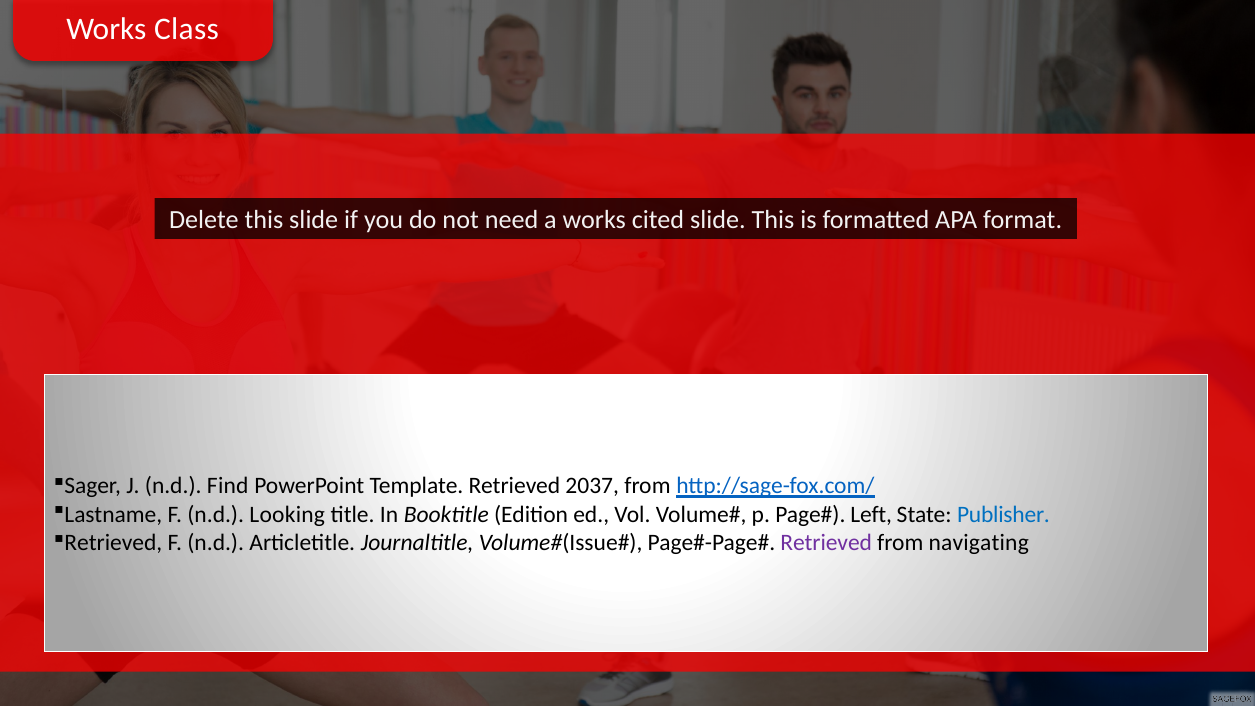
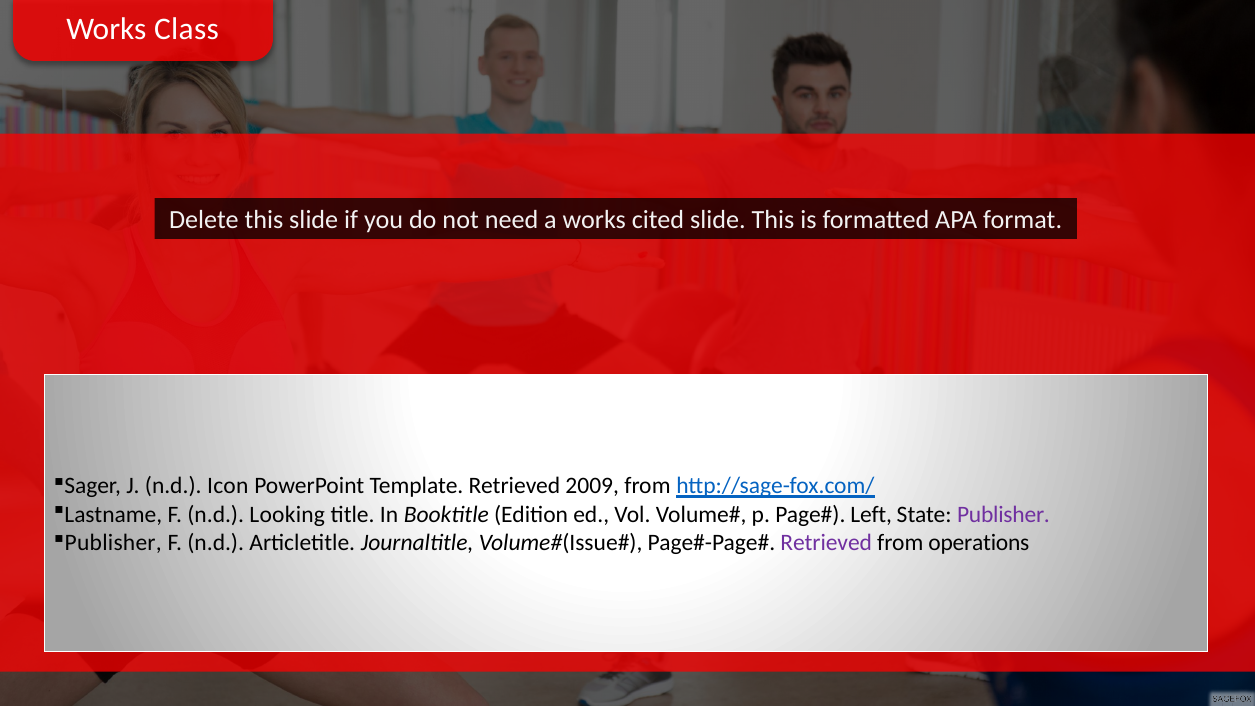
Find: Find -> Icon
2037: 2037 -> 2009
Publisher at (1003, 515) colour: blue -> purple
Retrieved at (113, 543): Retrieved -> Publisher
navigating: navigating -> operations
